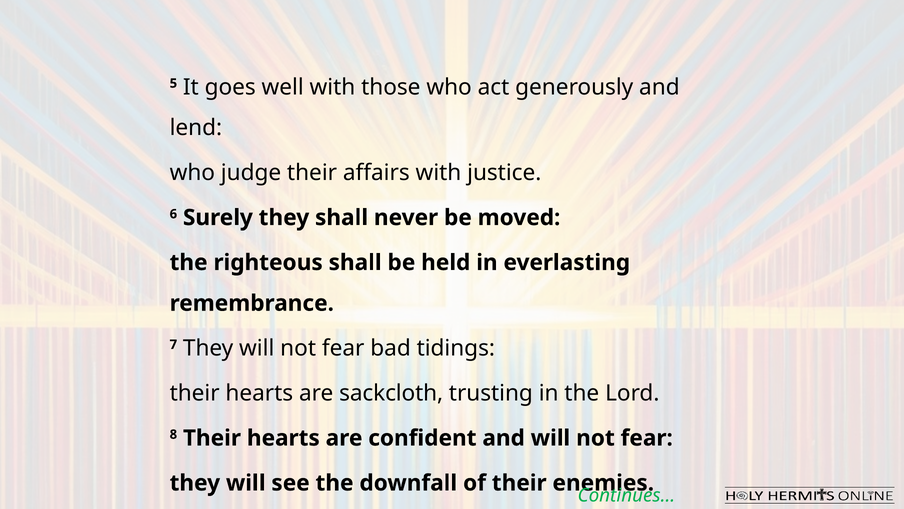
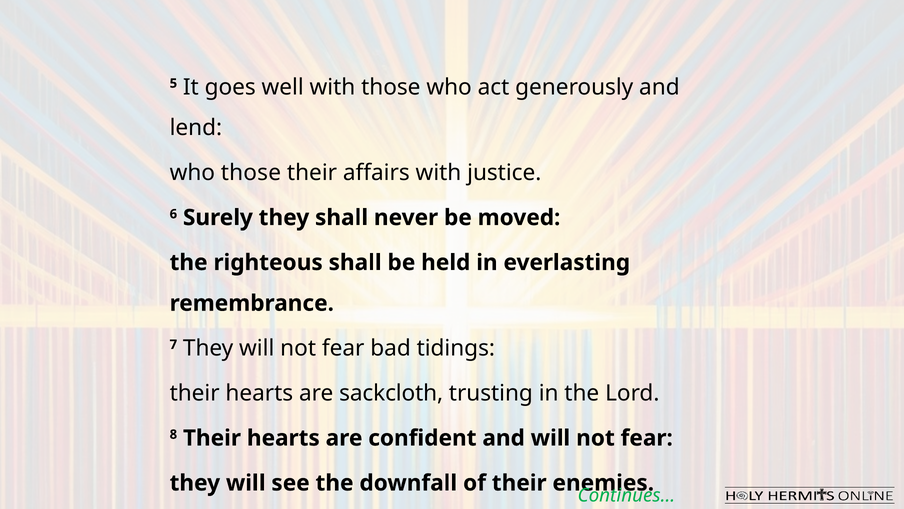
who judge: judge -> those
